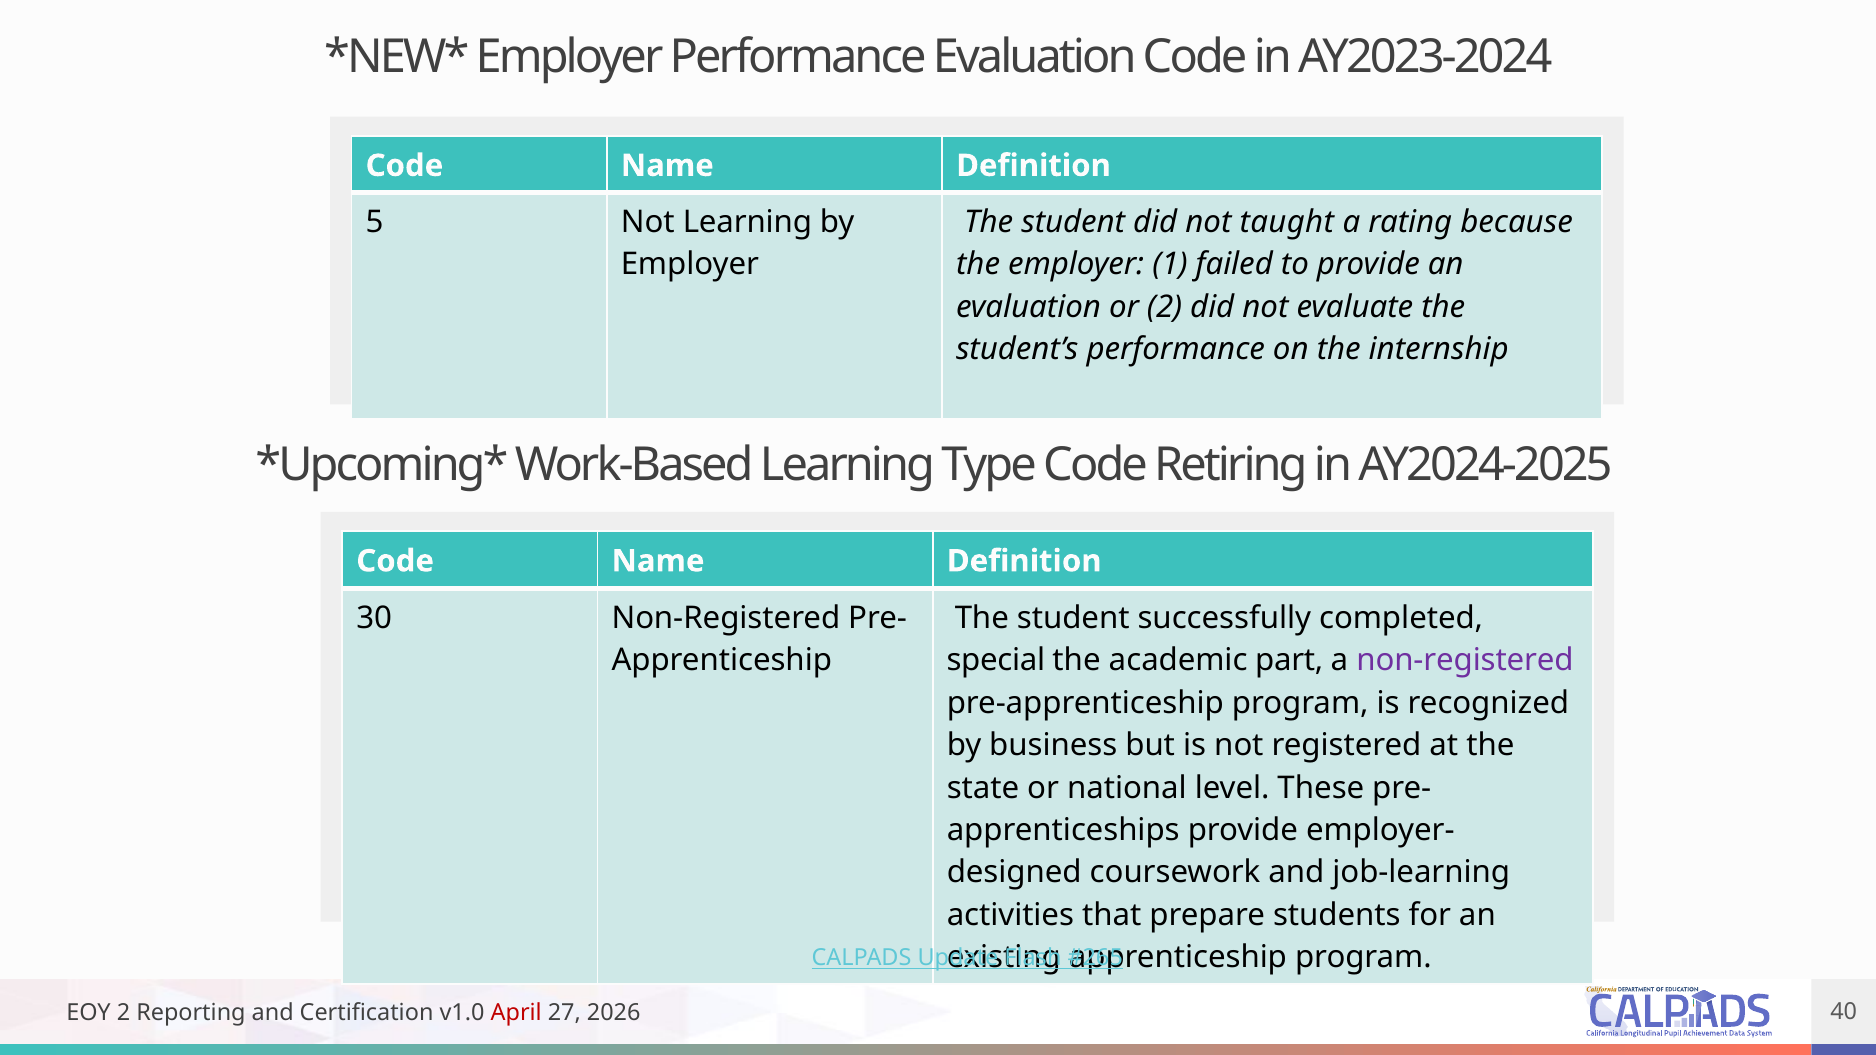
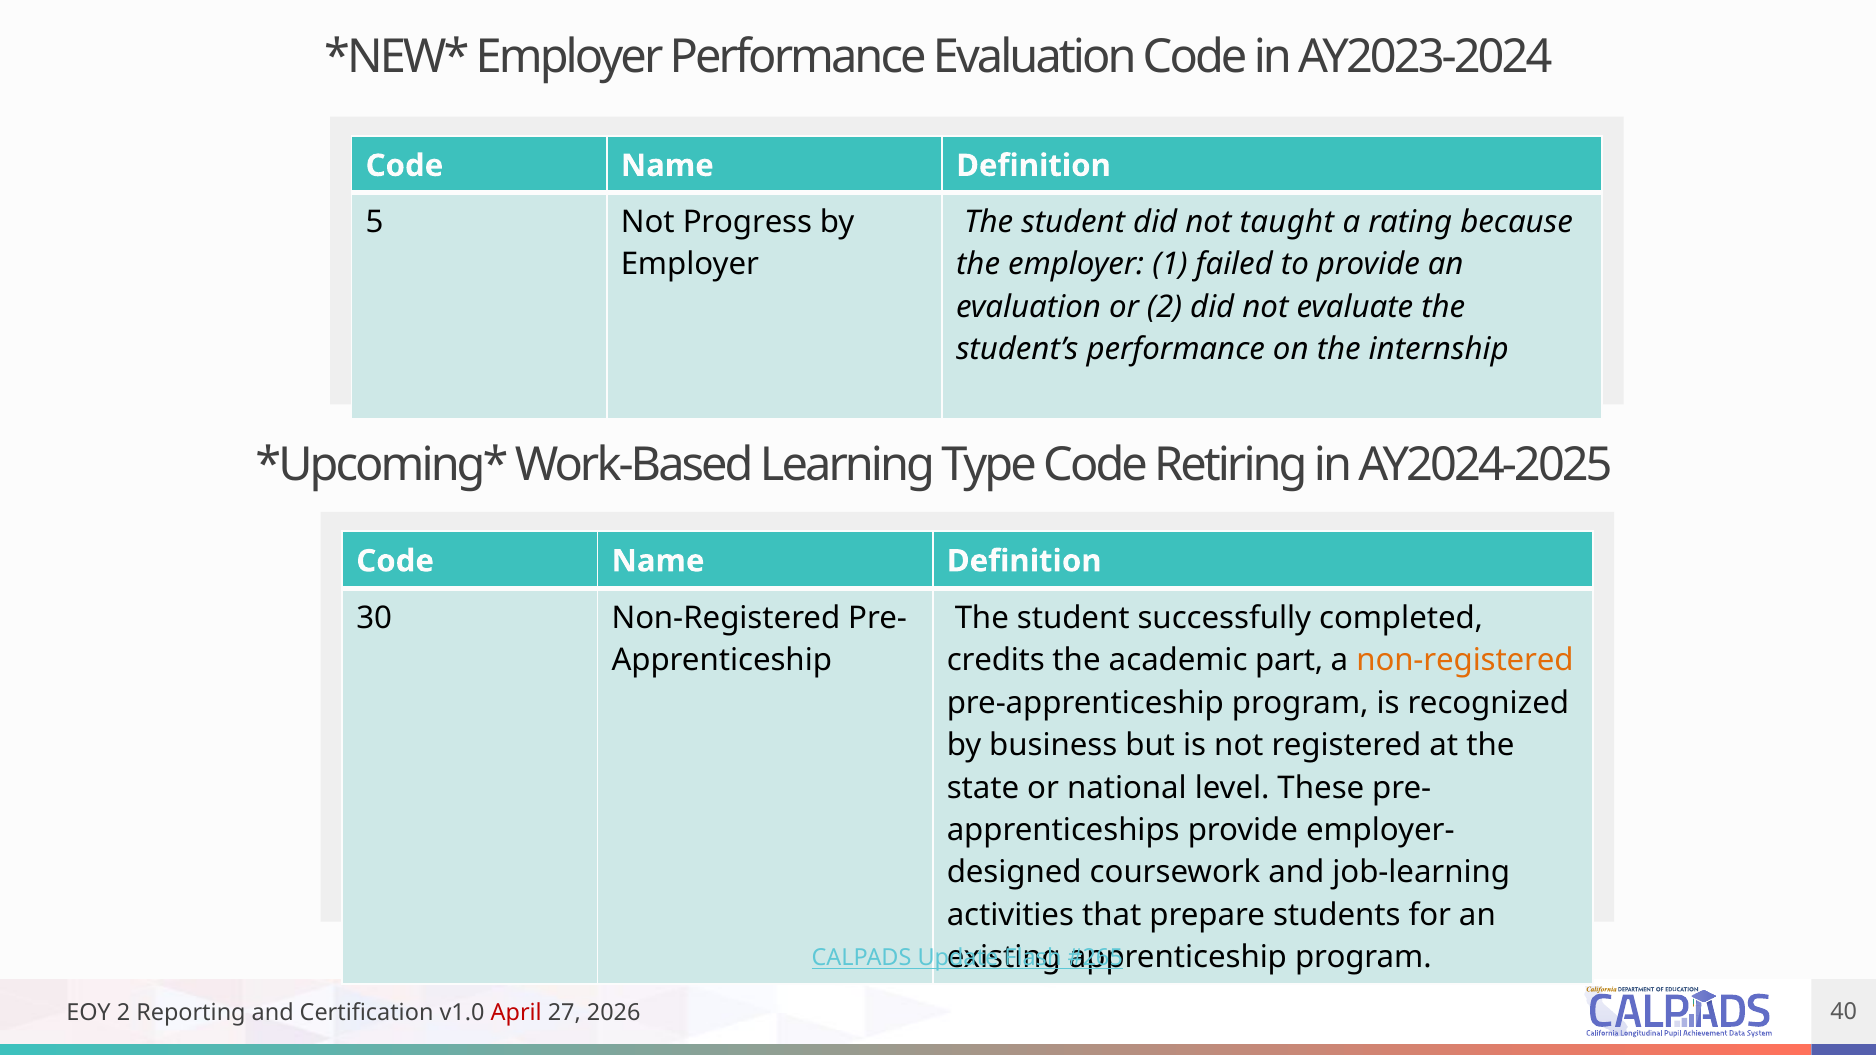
Not Learning: Learning -> Progress
special: special -> credits
non-registered at (1465, 661) colour: purple -> orange
